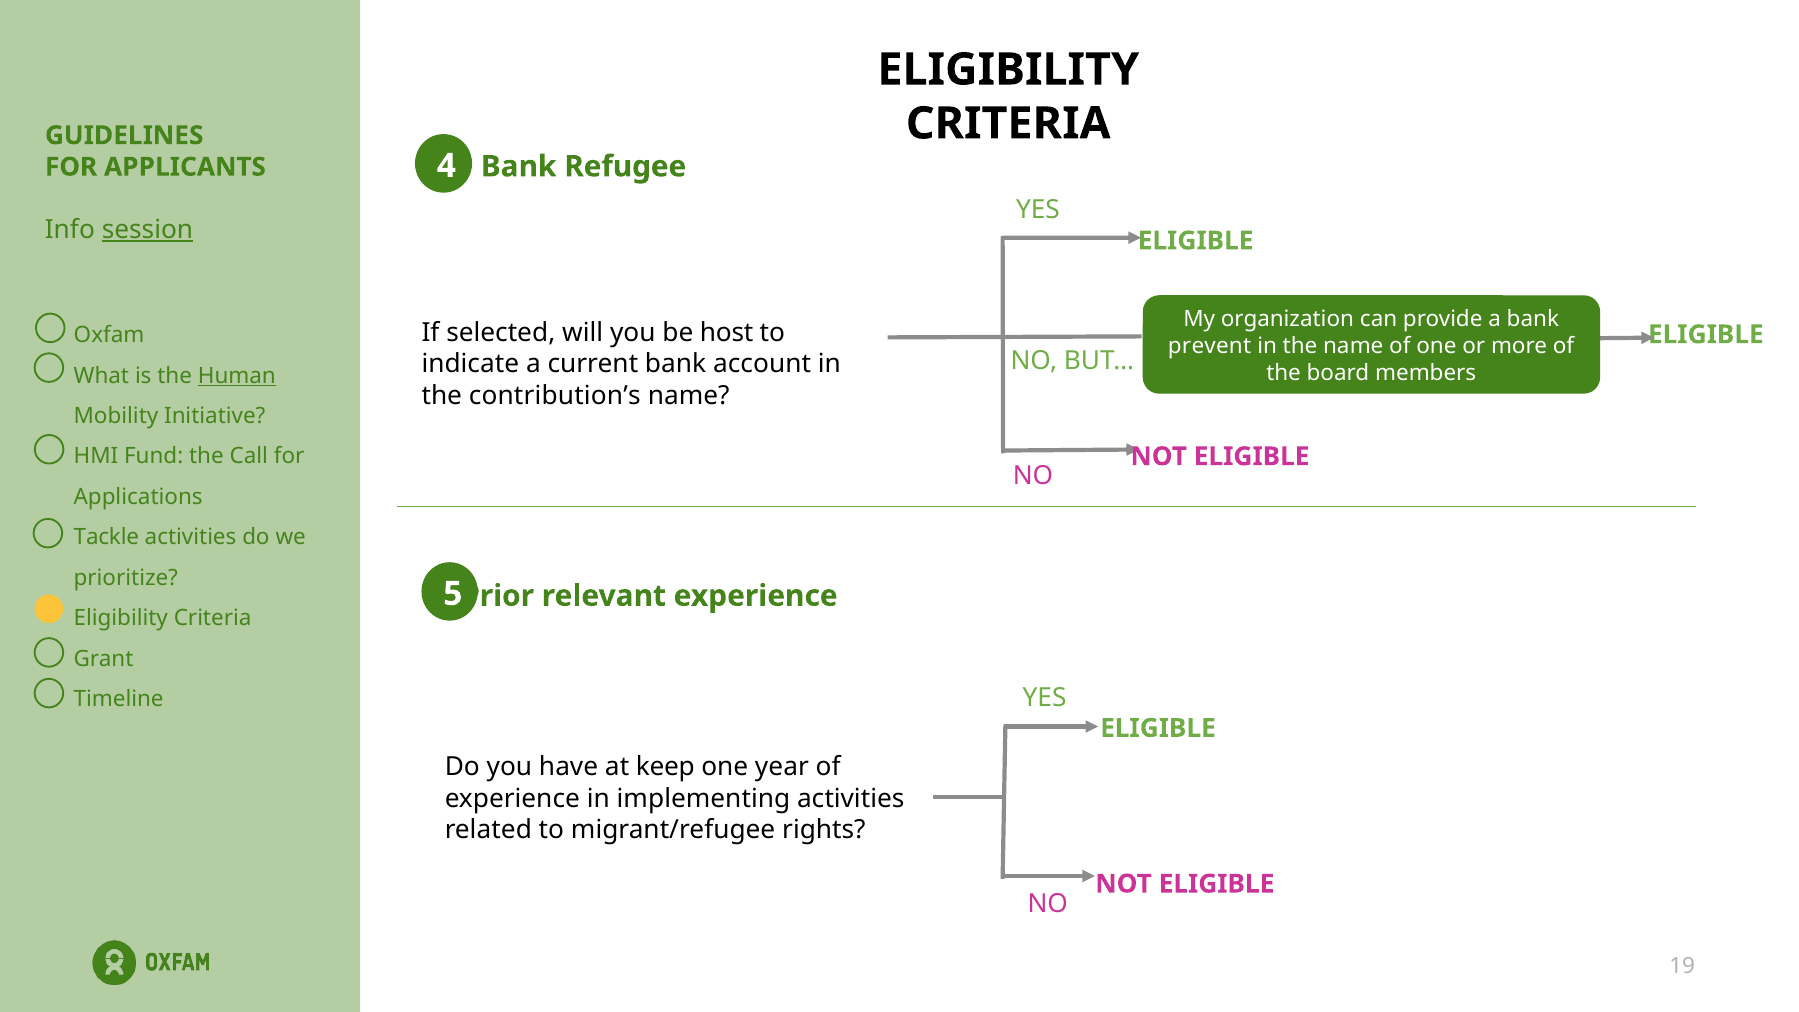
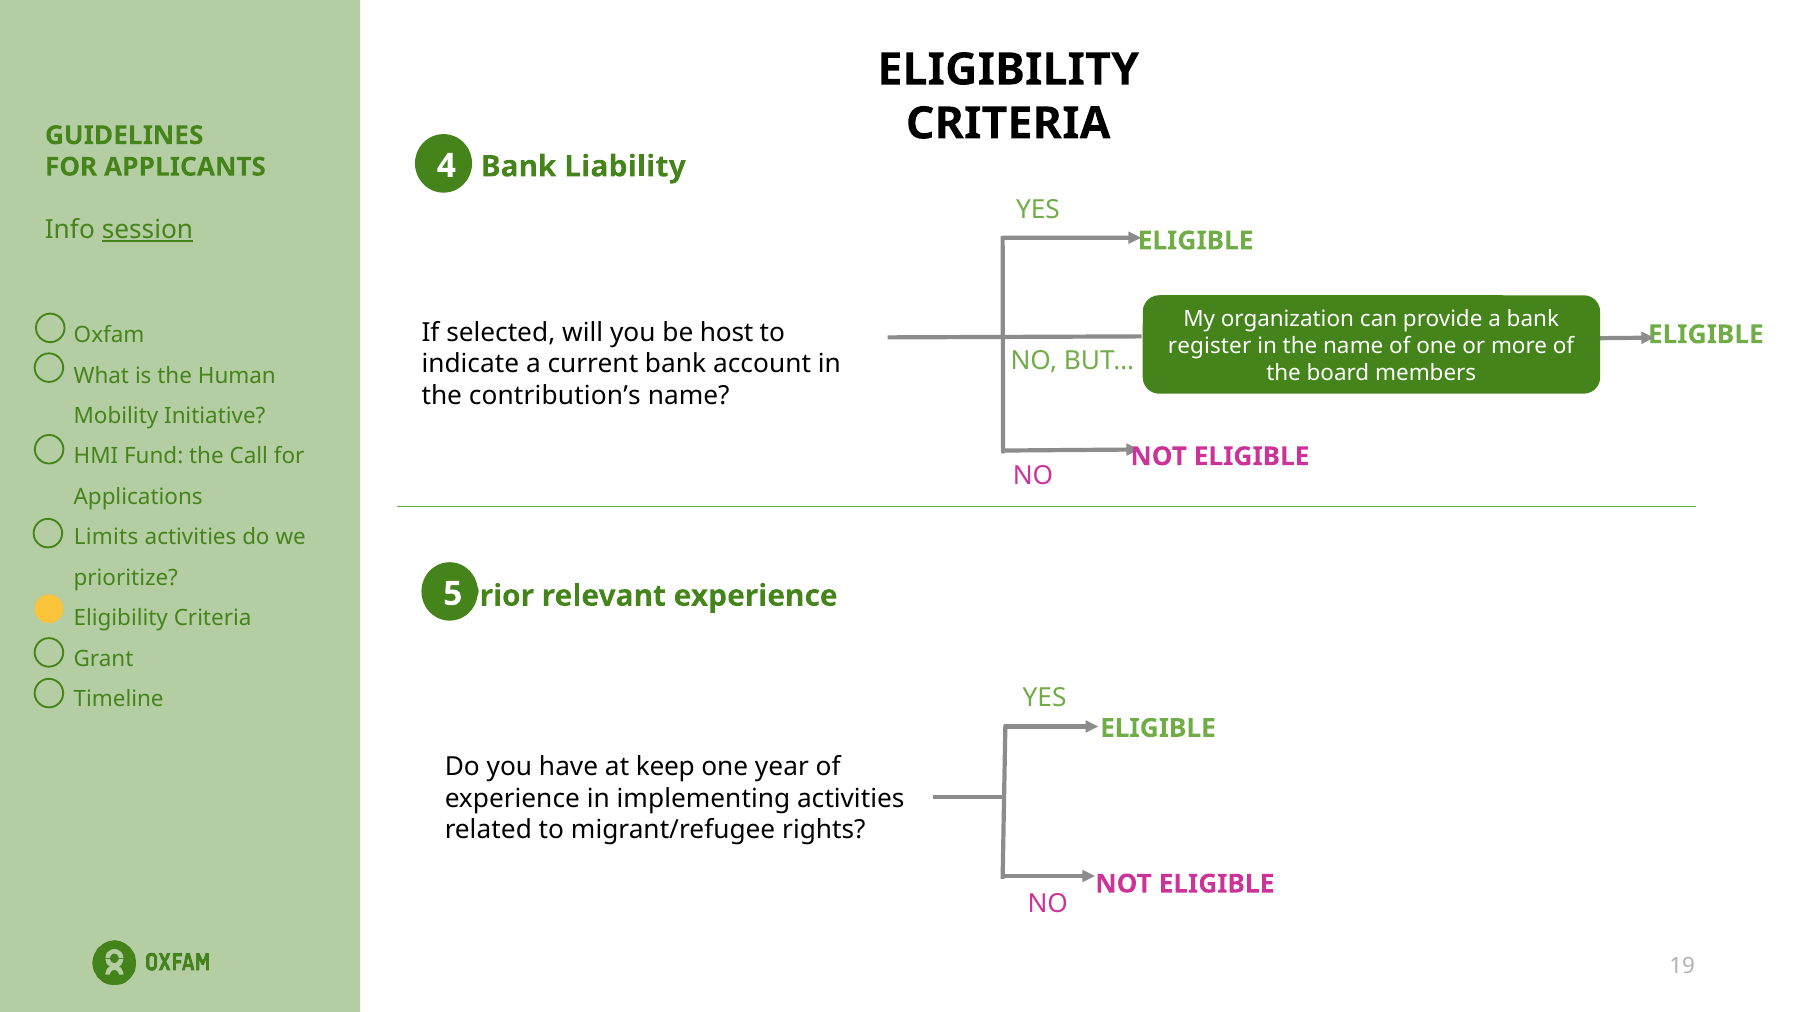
Refugee: Refugee -> Liability
prevent: prevent -> register
Human underline: present -> none
Tackle: Tackle -> Limits
